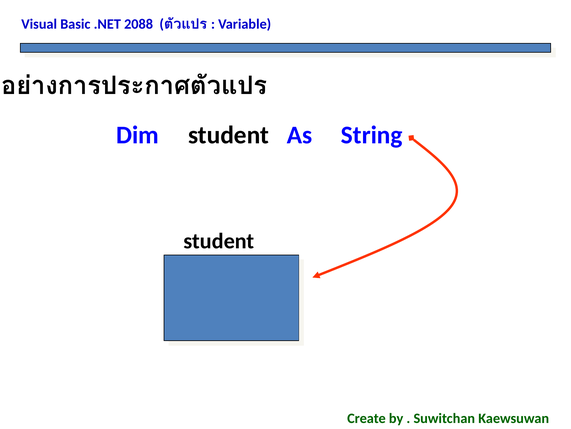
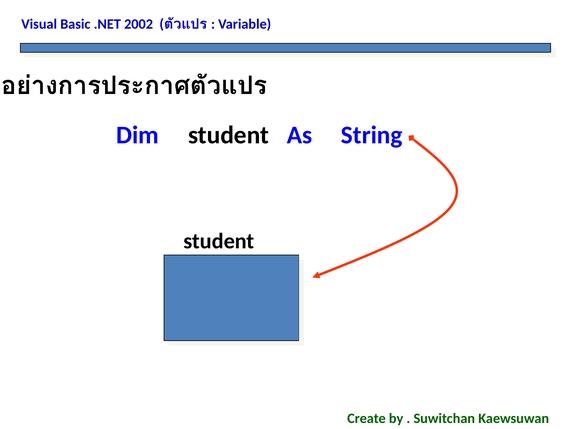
2088: 2088 -> 2002
